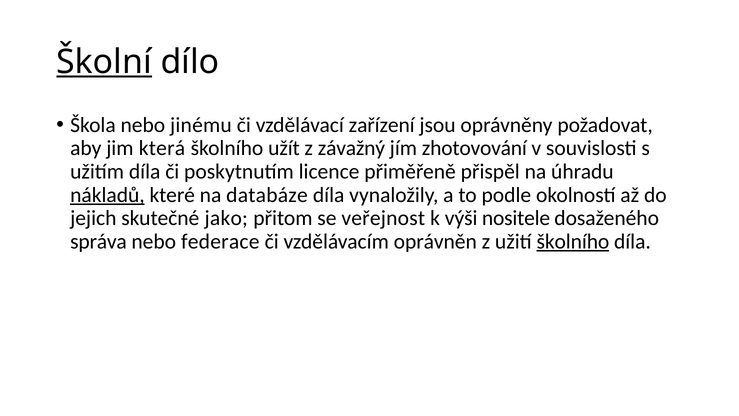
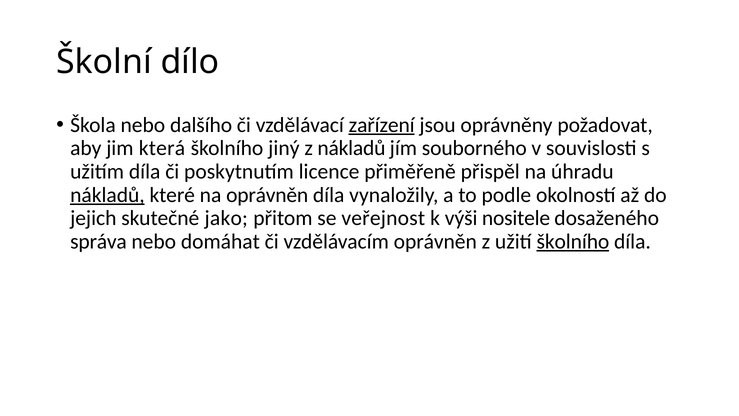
Školní underline: present -> none
jinému: jinému -> dalšího
zařízení underline: none -> present
užít: užít -> jiný
z závažný: závažný -> nákladů
zhotovování: zhotovování -> souborného
na databáze: databáze -> oprávněn
federace: federace -> domáhat
